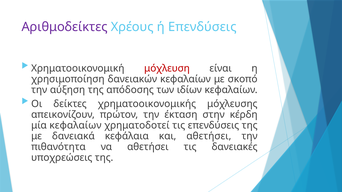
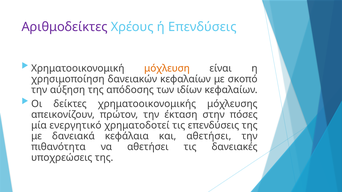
μόχλευση colour: red -> orange
κέρδη: κέρδη -> πόσες
μία κεφαλαίων: κεφαλαίων -> ενεργητικό
